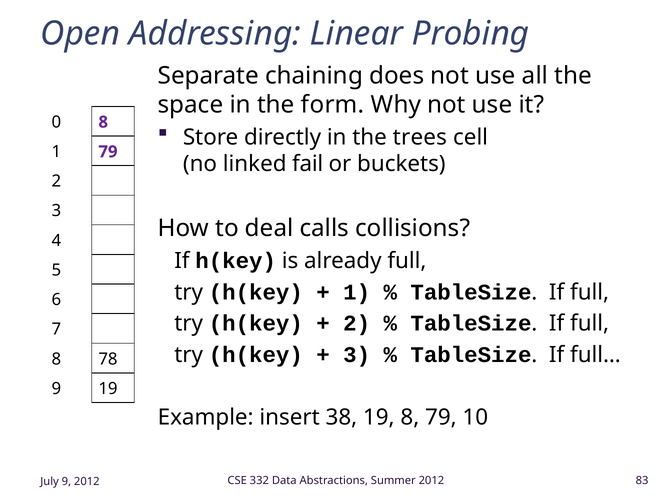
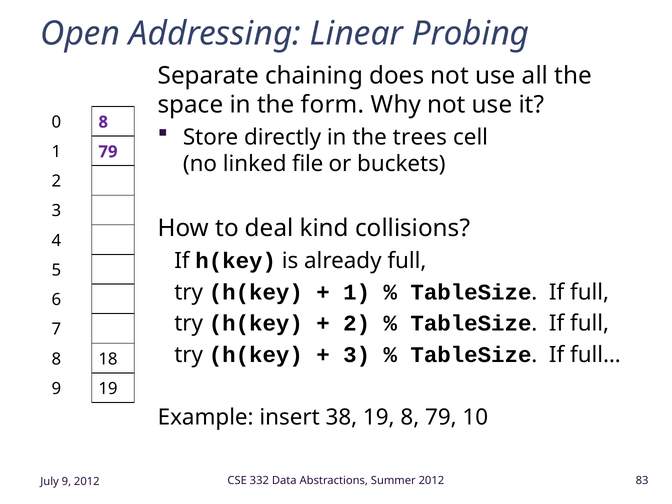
fail: fail -> file
calls: calls -> kind
78: 78 -> 18
